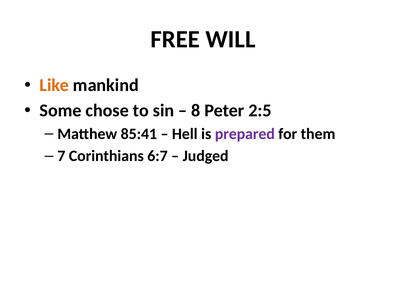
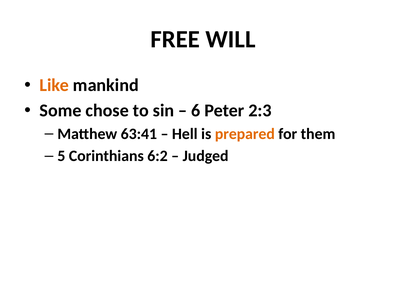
8: 8 -> 6
2:5: 2:5 -> 2:3
85:41: 85:41 -> 63:41
prepared colour: purple -> orange
7: 7 -> 5
6:7: 6:7 -> 6:2
